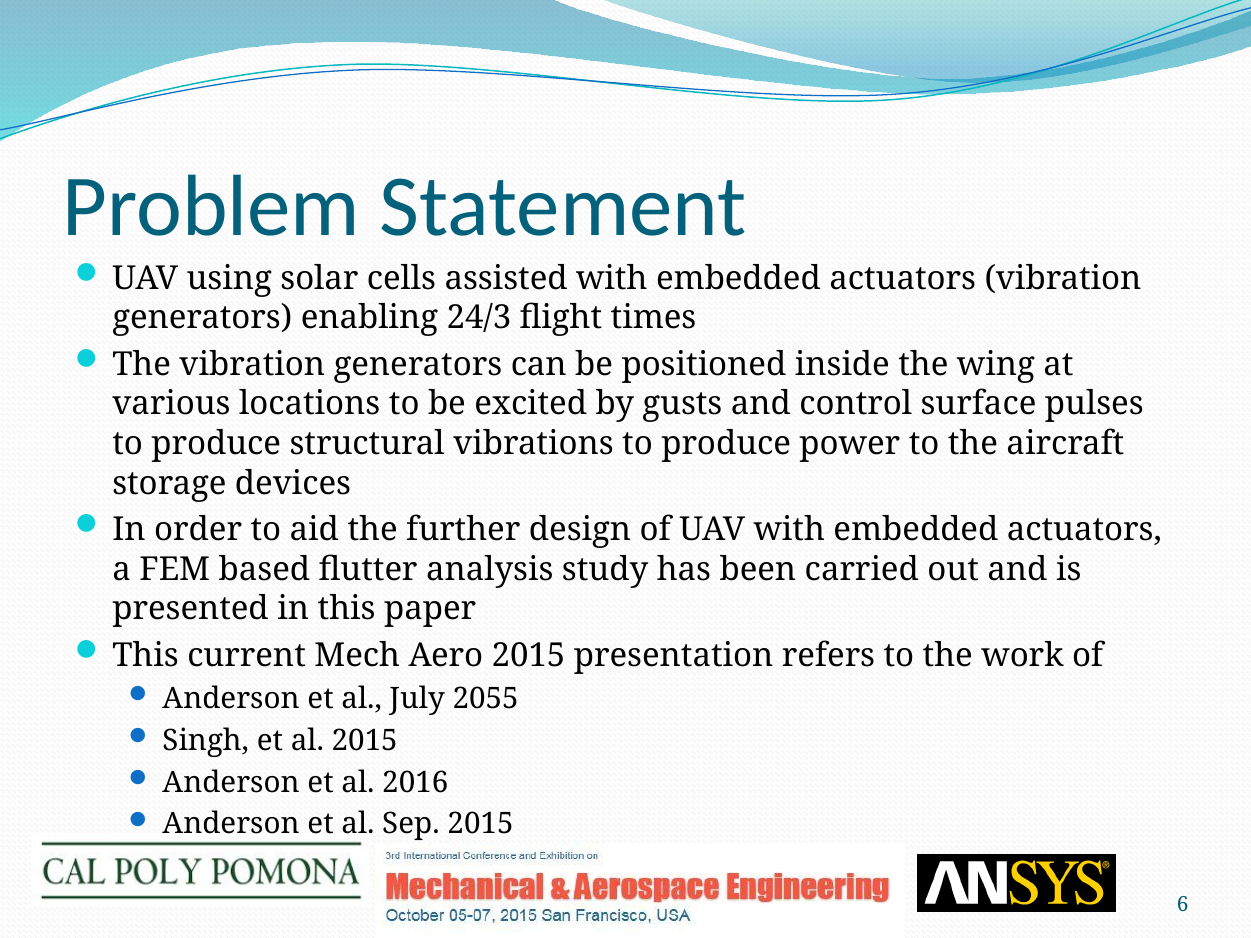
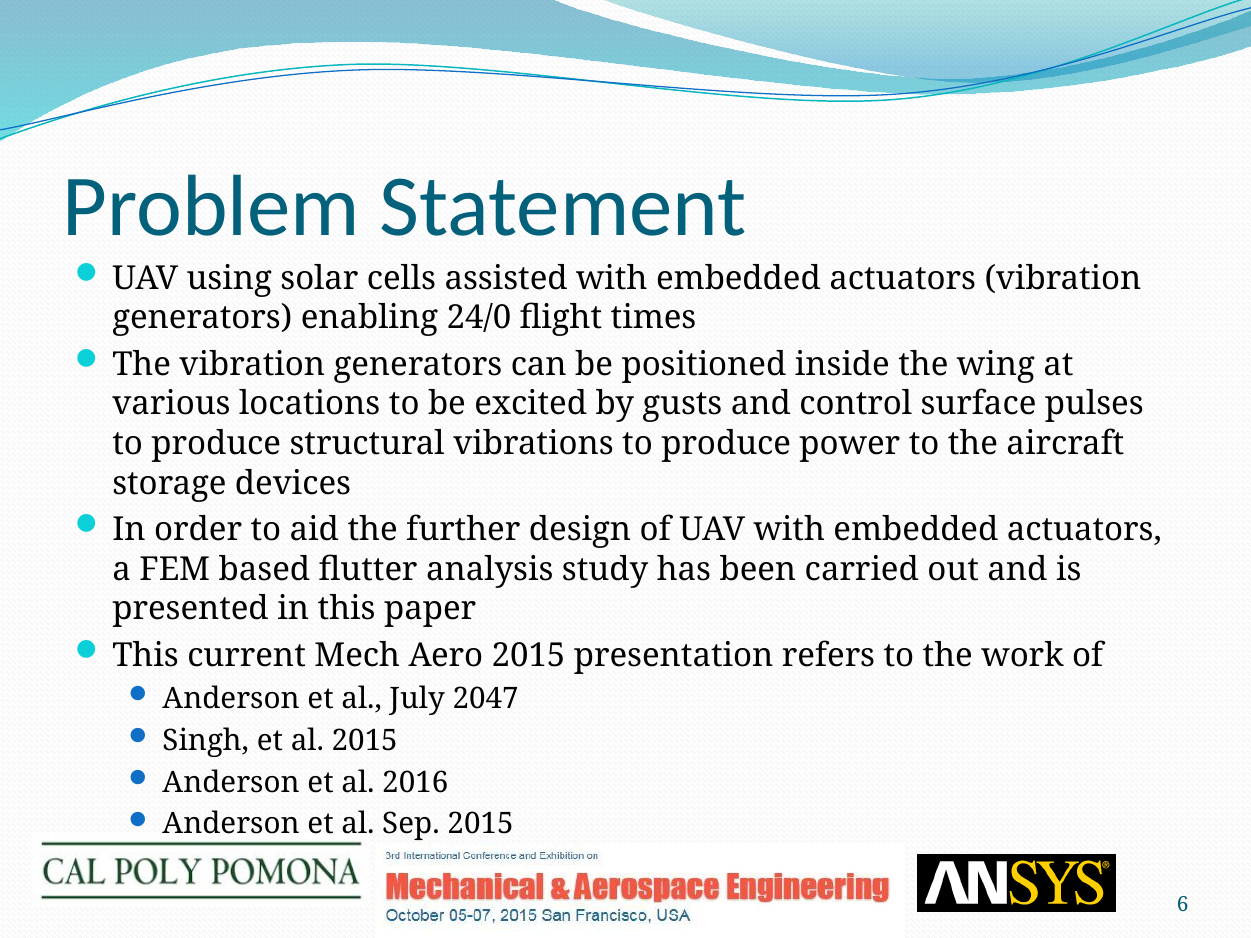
24/3: 24/3 -> 24/0
2055: 2055 -> 2047
